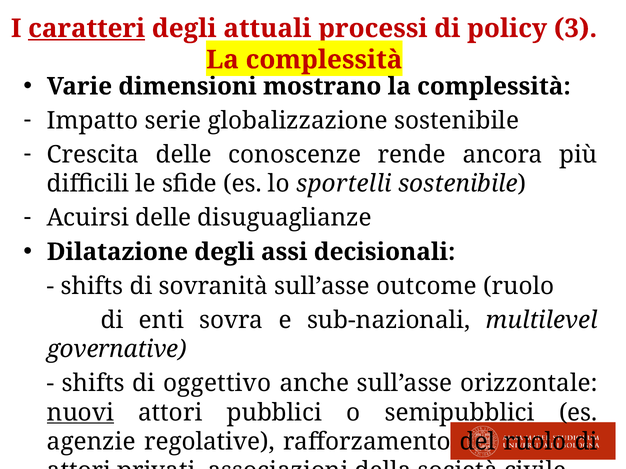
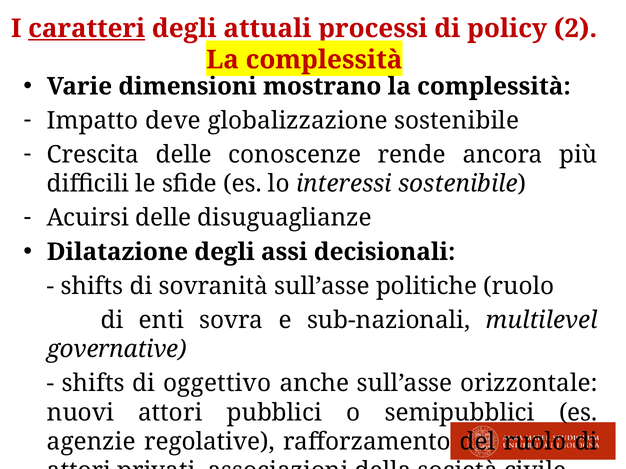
3: 3 -> 2
serie: serie -> deve
sportelli: sportelli -> interessi
outcome: outcome -> politiche
nuovi underline: present -> none
